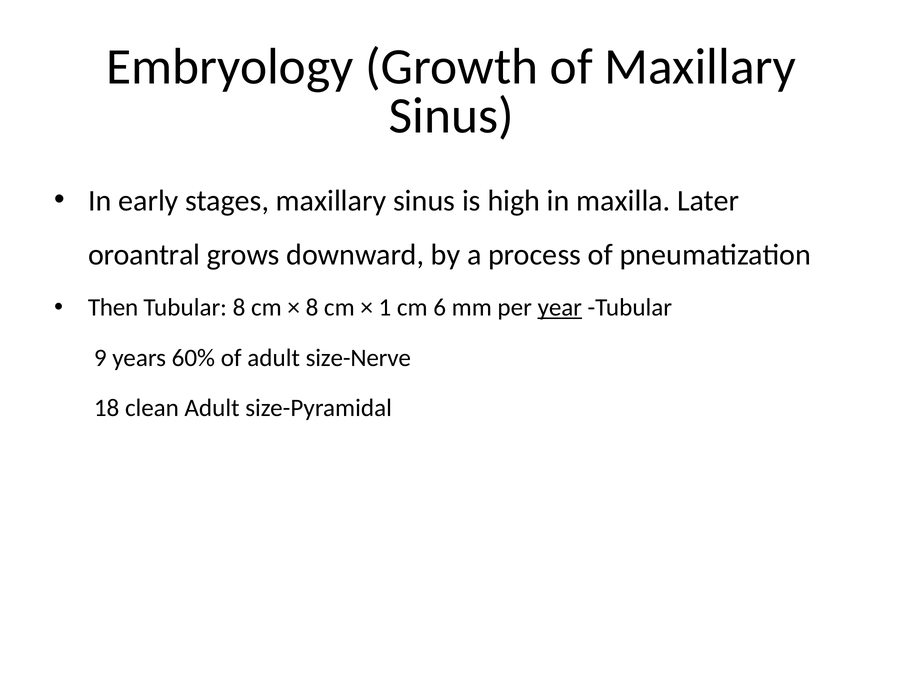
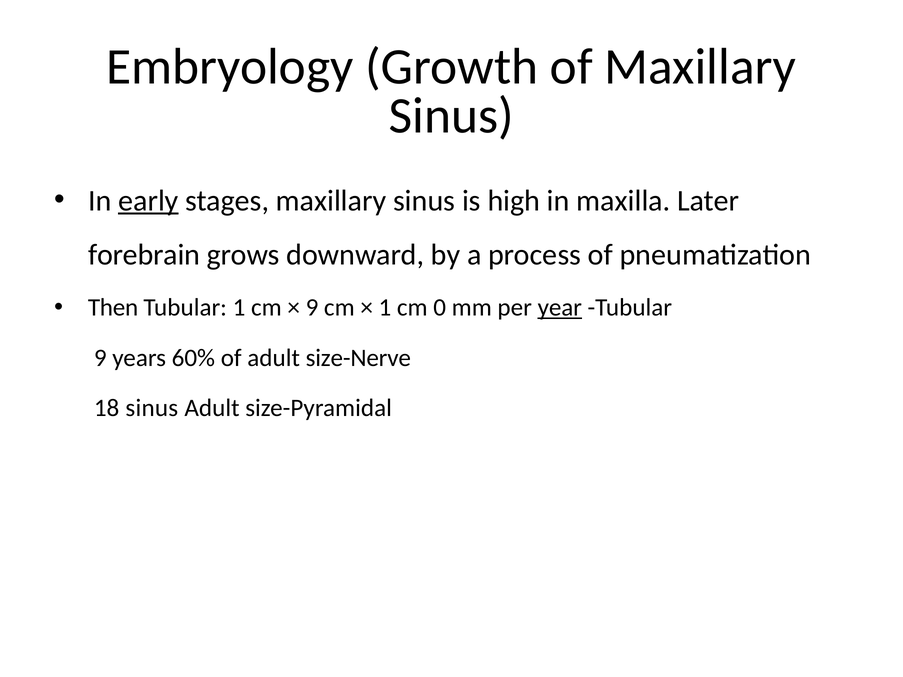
early underline: none -> present
oroantral: oroantral -> forebrain
Tubular 8: 8 -> 1
8 at (312, 308): 8 -> 9
6: 6 -> 0
18 clean: clean -> sinus
